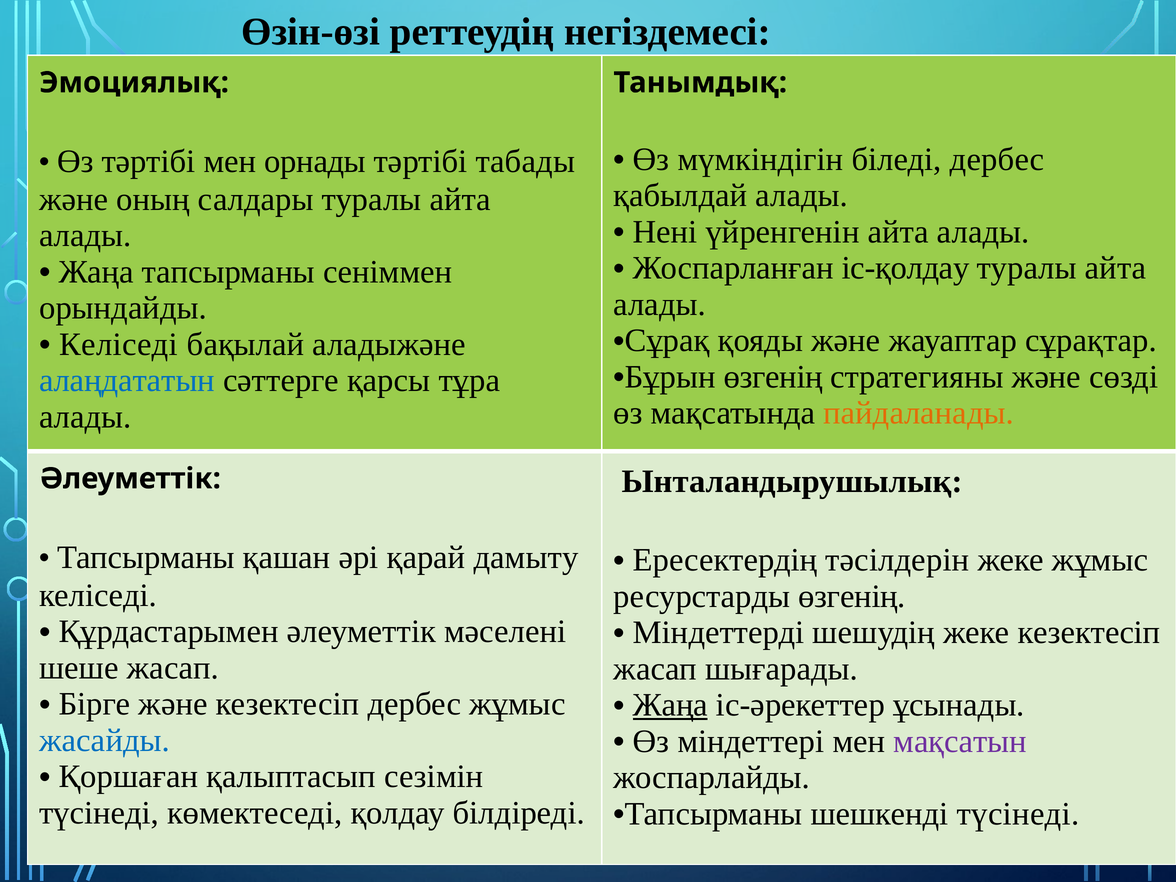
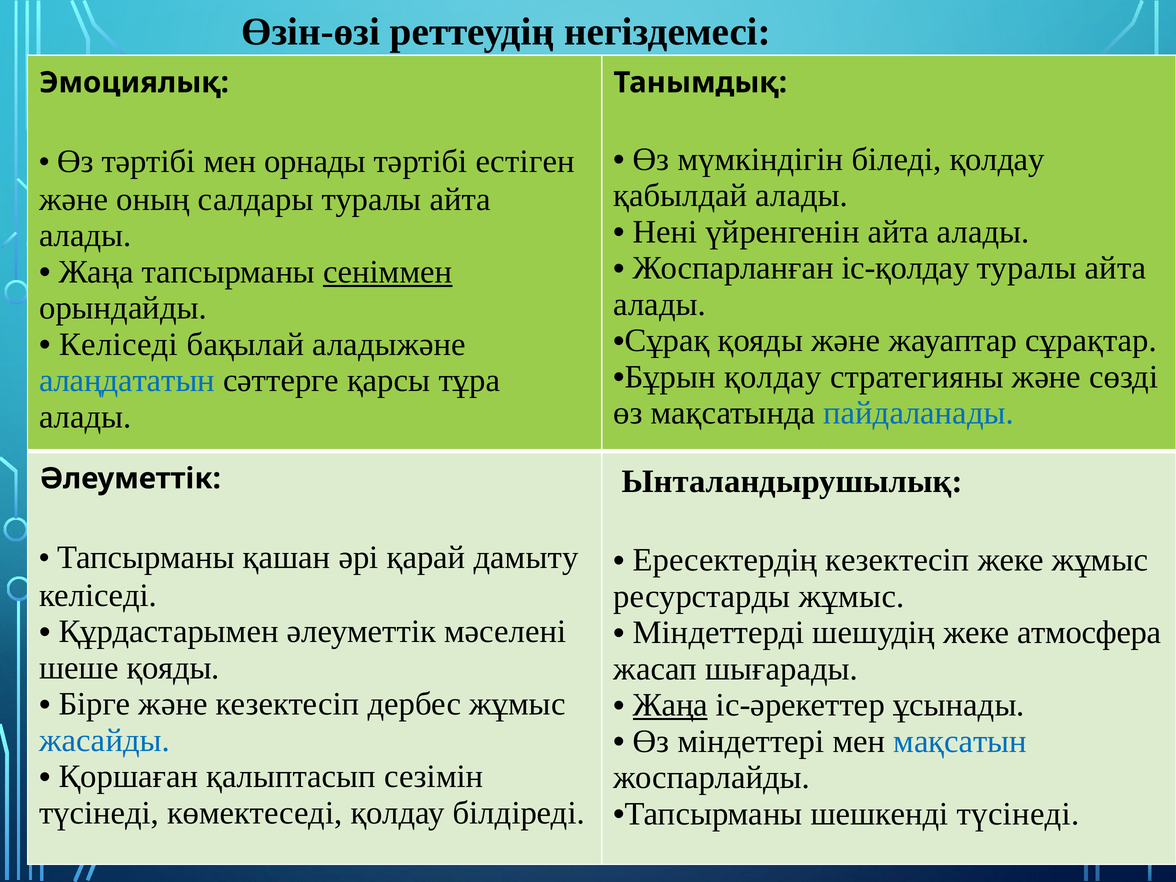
біледі дербес: дербес -> қолдау
табады: табады -> естіген
сеніммен underline: none -> present
Бұрын өзгенің: өзгенің -> қолдау
пайдаланады colour: orange -> blue
Ересектердің тәсілдерін: тәсілдерін -> кезектесіп
ресурстарды өзгенің: өзгенің -> жұмыс
жеке кезектесіп: кезектесіп -> атмосфера
шеше жасап: жасап -> қояды
мақсатын colour: purple -> blue
